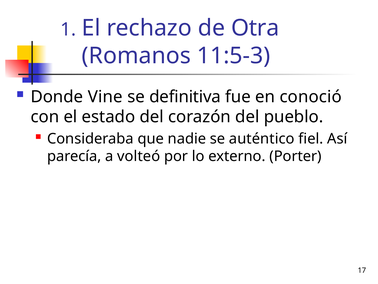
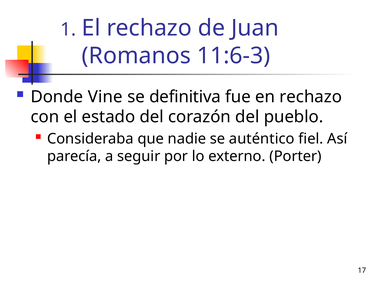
Otra: Otra -> Juan
11:5-3: 11:5-3 -> 11:6-3
en conoció: conoció -> rechazo
volteó: volteó -> seguir
